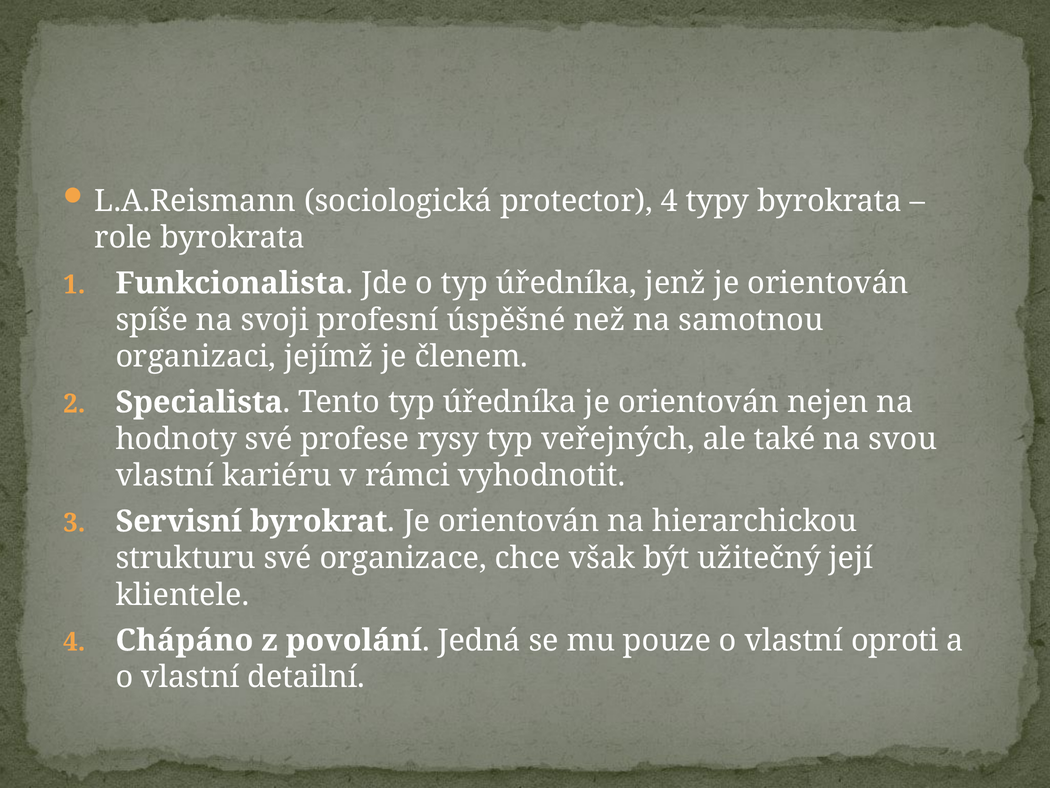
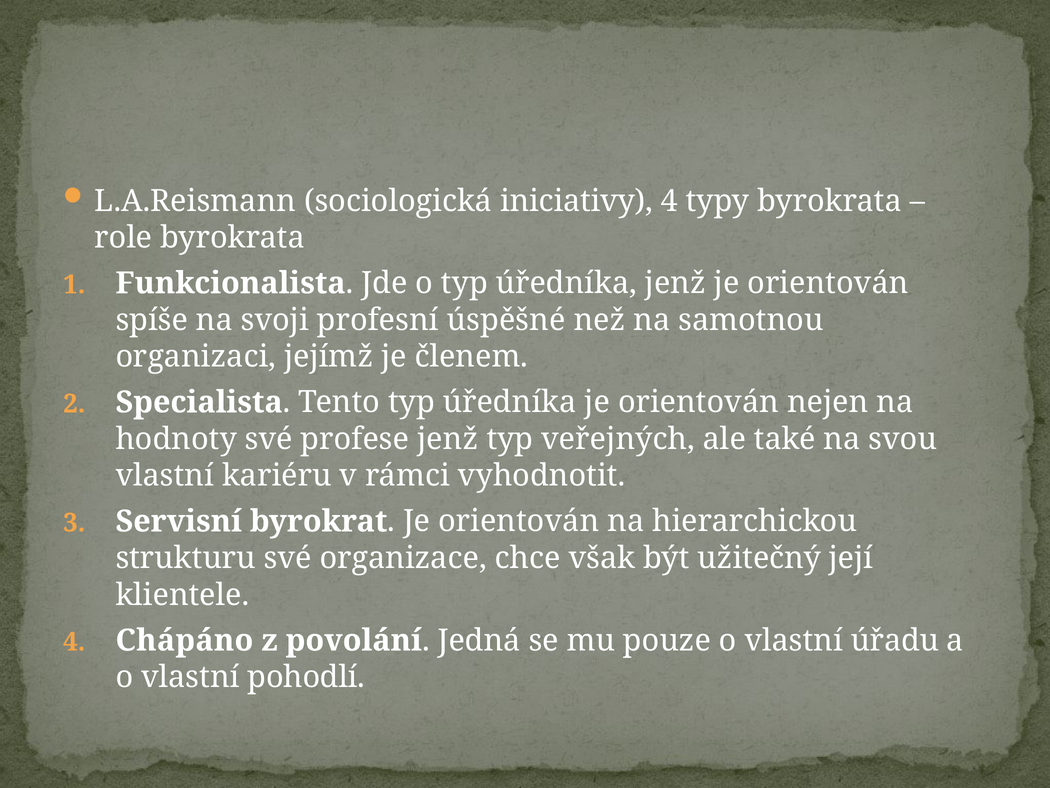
protector: protector -> iniciativy
profese rysy: rysy -> jenž
oproti: oproti -> úřadu
detailní: detailní -> pohodlí
